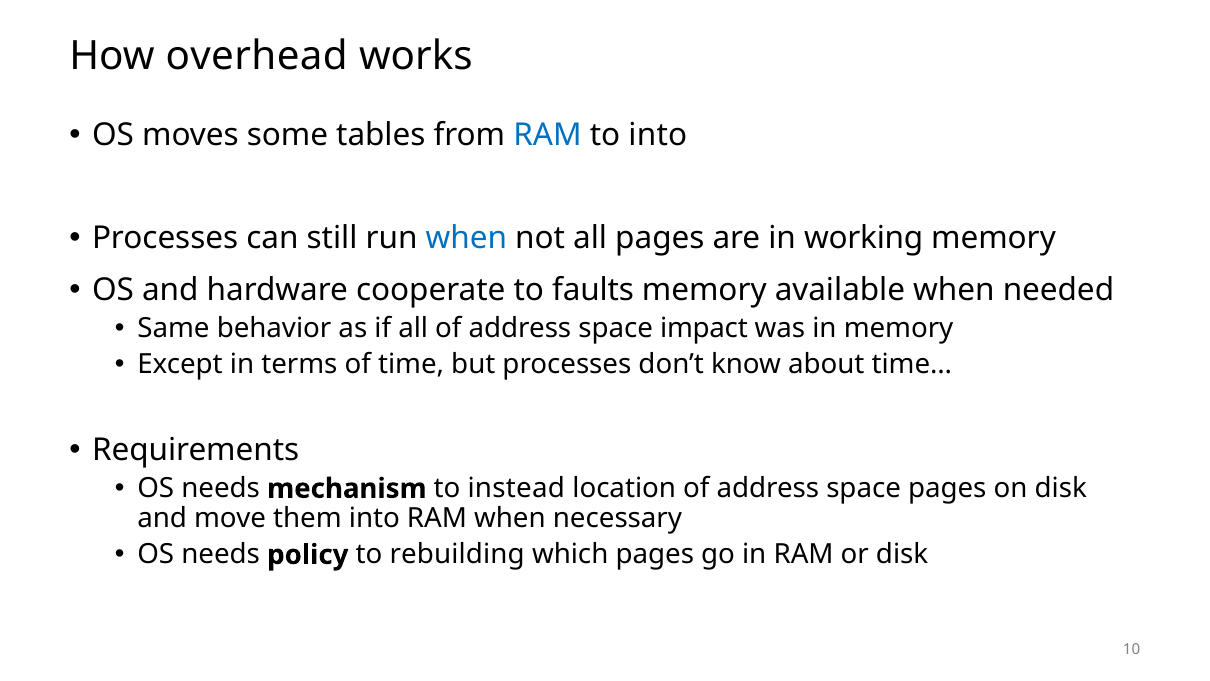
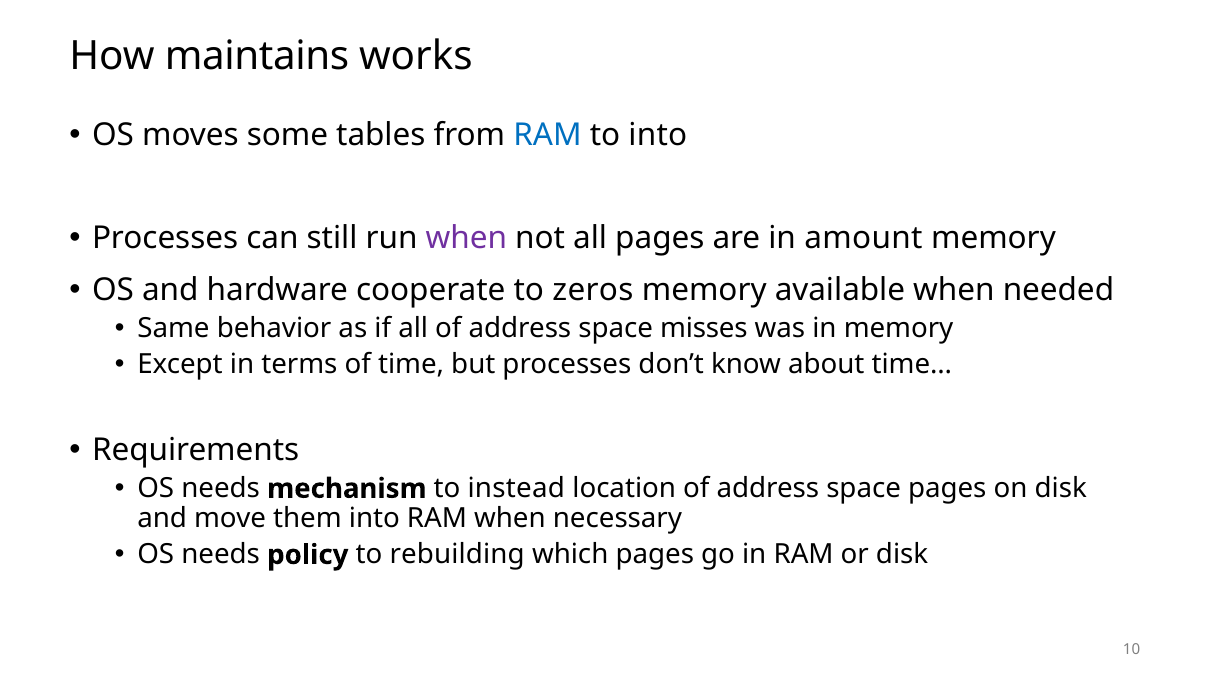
overhead: overhead -> maintains
when at (466, 238) colour: blue -> purple
working: working -> amount
faults: faults -> zeros
impact: impact -> misses
